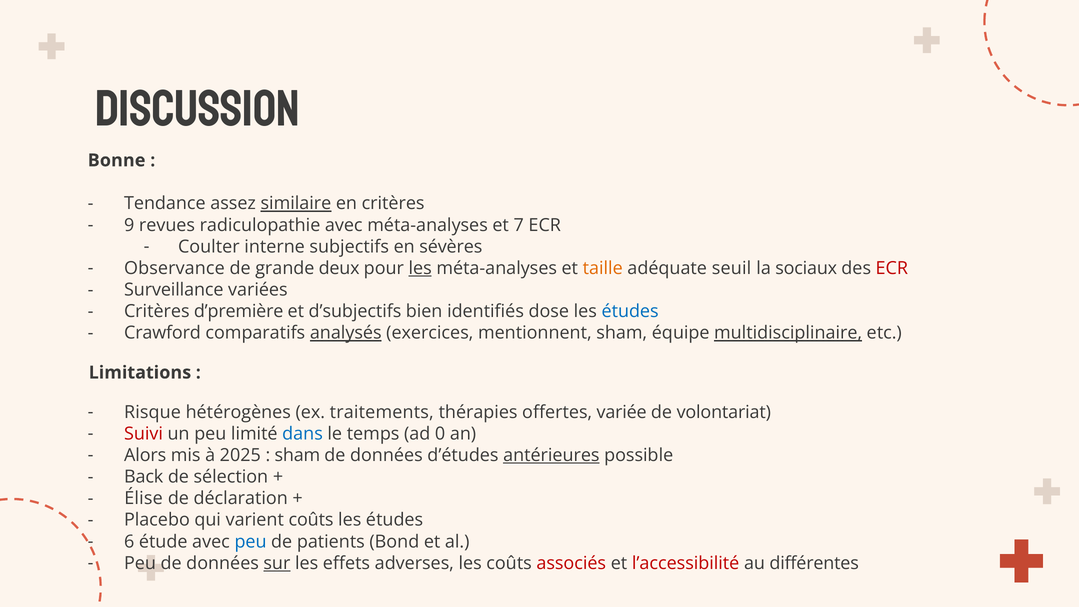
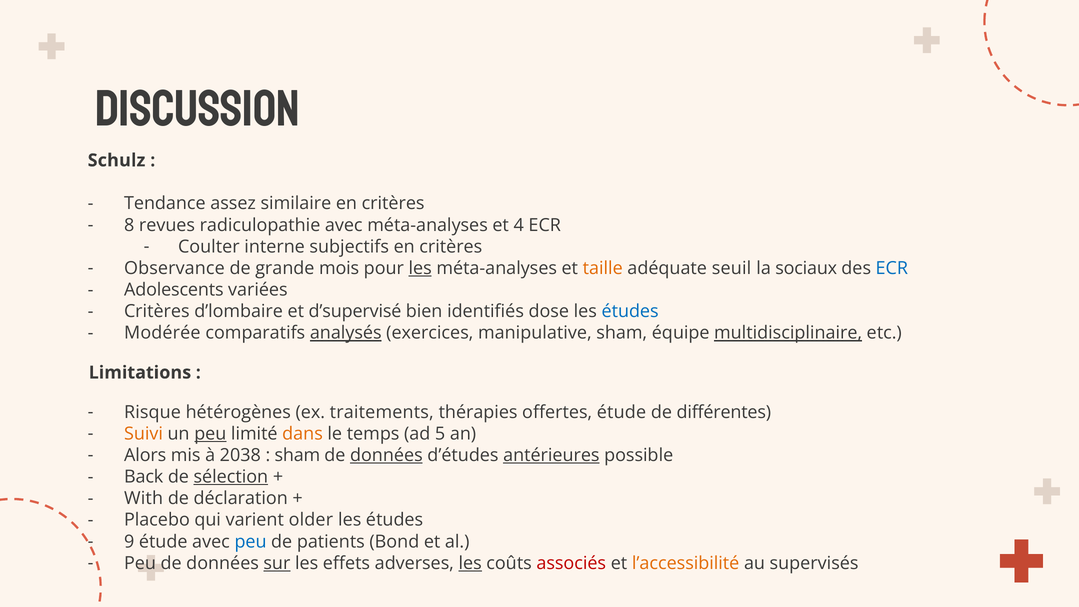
Bonne: Bonne -> Schulz
similaire underline: present -> none
9: 9 -> 8
7: 7 -> 4
sévères at (451, 247): sévères -> critères
deux: deux -> mois
ECR at (892, 268) colour: red -> blue
Surveillance: Surveillance -> Adolescents
d’première: d’première -> d’lombaire
d’subjectifs: d’subjectifs -> d’supervisé
Crawford: Crawford -> Modérée
mentionnent: mentionnent -> manipulative
offertes variée: variée -> étude
volontariat: volontariat -> différentes
Suivi colour: red -> orange
peu at (210, 434) underline: none -> present
dans colour: blue -> orange
0: 0 -> 5
2025: 2025 -> 2038
données at (386, 455) underline: none -> present
sélection underline: none -> present
Élise: Élise -> With
varient coûts: coûts -> older
6: 6 -> 9
les at (470, 563) underline: none -> present
l’accessibilité colour: red -> orange
différentes: différentes -> supervisés
